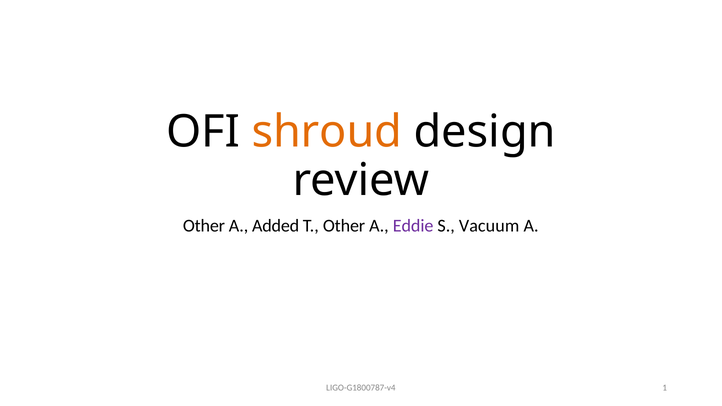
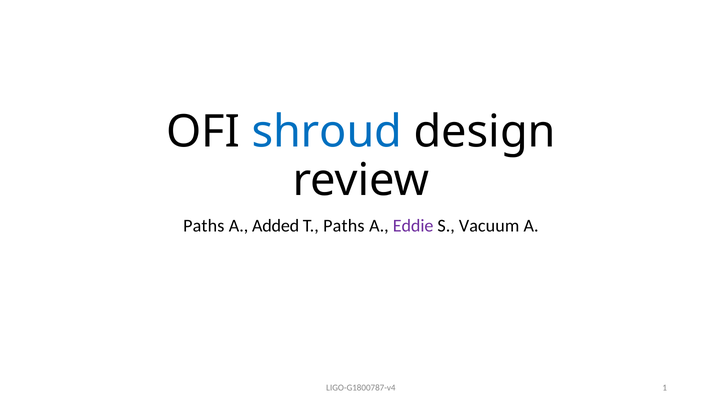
shroud colour: orange -> blue
Other at (204, 226): Other -> Paths
T Other: Other -> Paths
